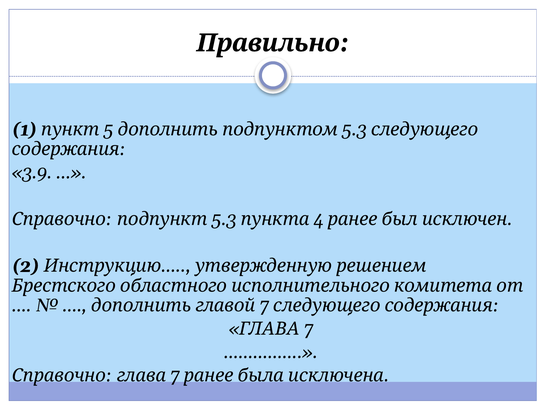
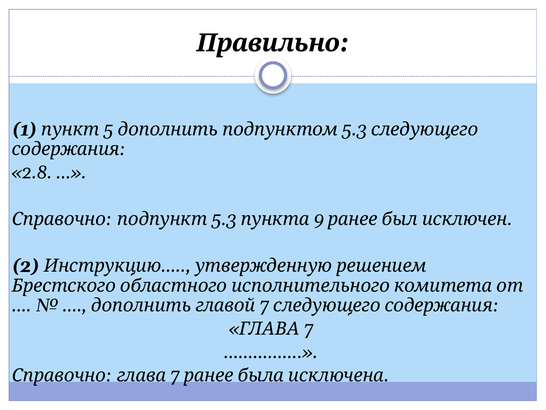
3.9: 3.9 -> 2.8
4: 4 -> 9
